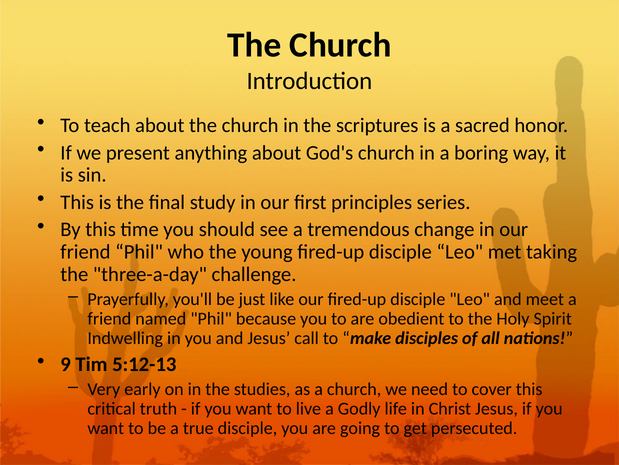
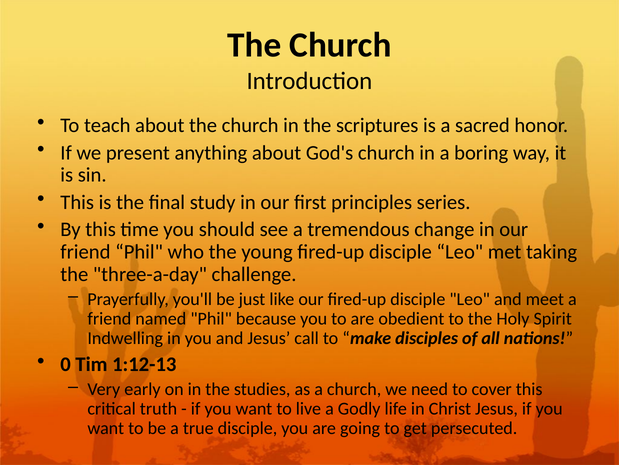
9: 9 -> 0
5:12-13: 5:12-13 -> 1:12-13
